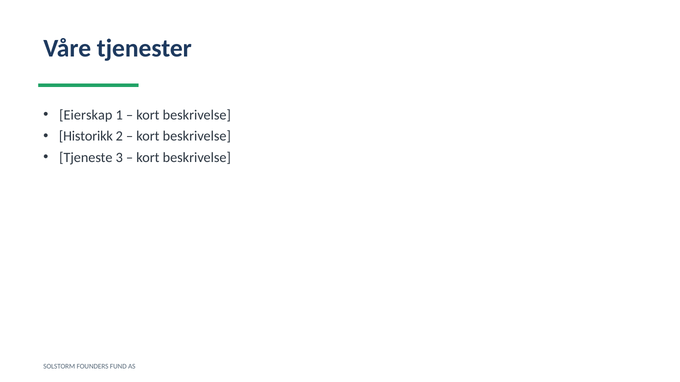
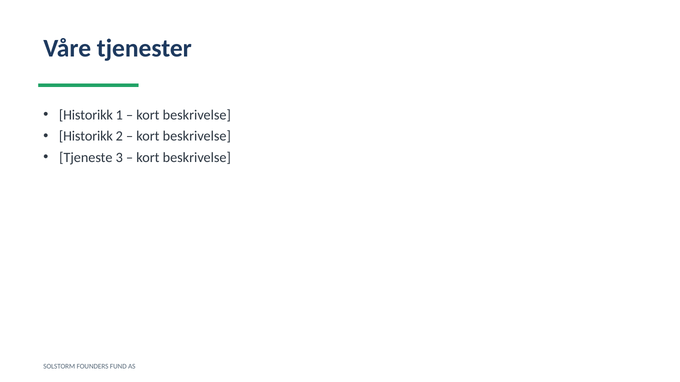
Eierskap at (86, 115): Eierskap -> Historikk
